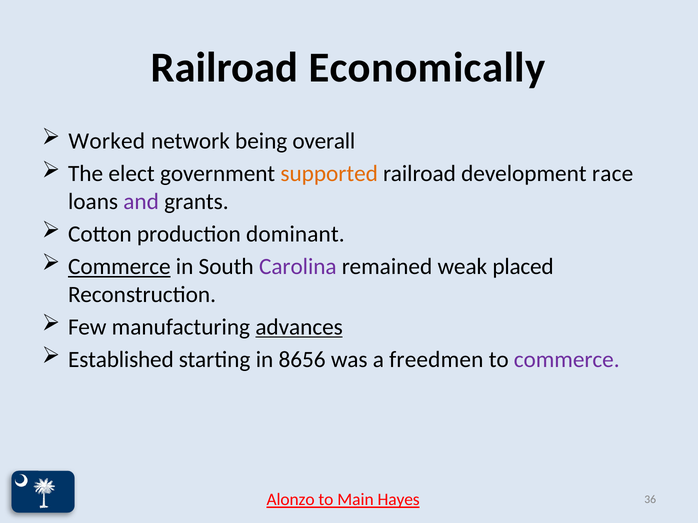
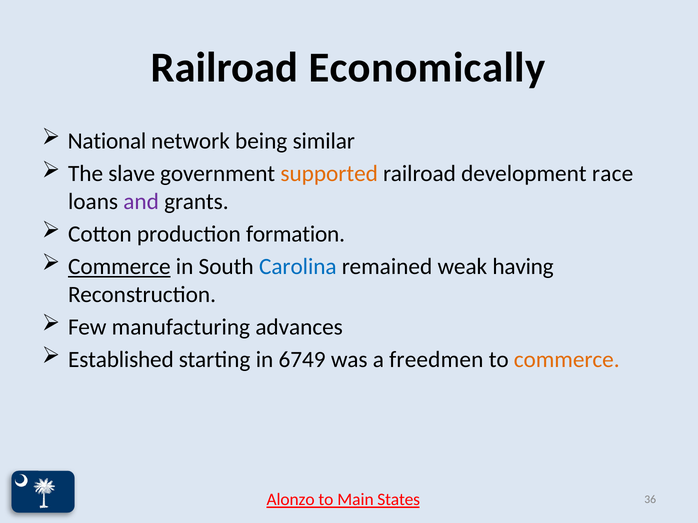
Worked: Worked -> National
overall: overall -> similar
elect: elect -> slave
dominant: dominant -> formation
Carolina colour: purple -> blue
placed: placed -> having
advances underline: present -> none
8656: 8656 -> 6749
commerce at (567, 360) colour: purple -> orange
Hayes: Hayes -> States
